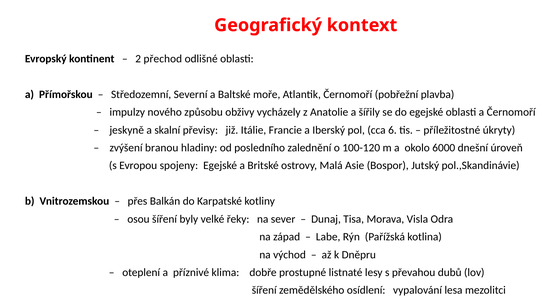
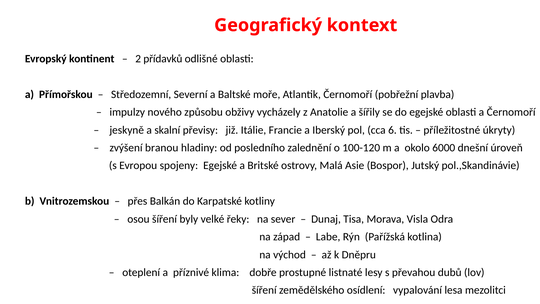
přechod: přechod -> přídavků
